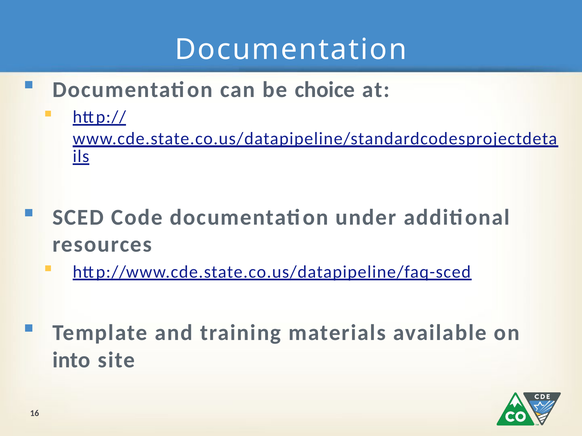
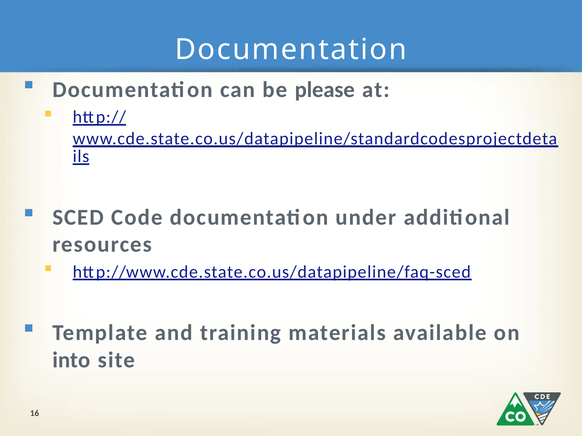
choice: choice -> please
